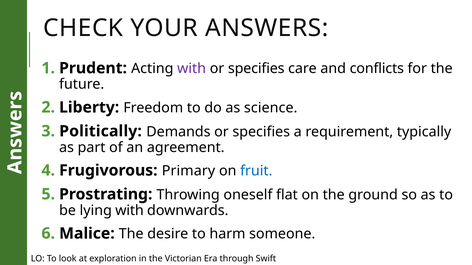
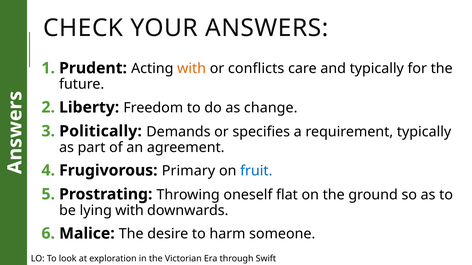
with at (192, 69) colour: purple -> orange
specifies at (256, 69): specifies -> conflicts
and conflicts: conflicts -> typically
science: science -> change
